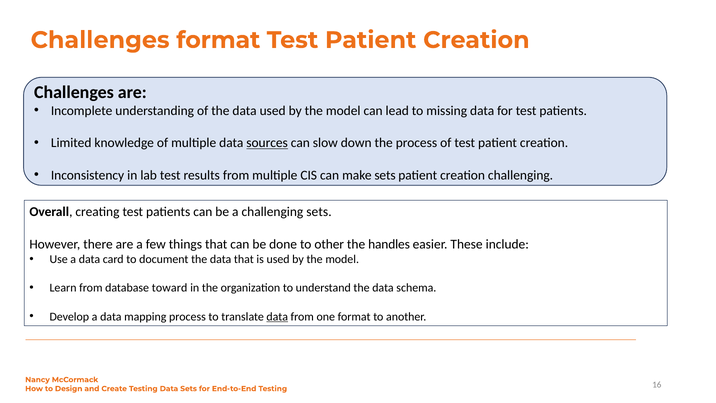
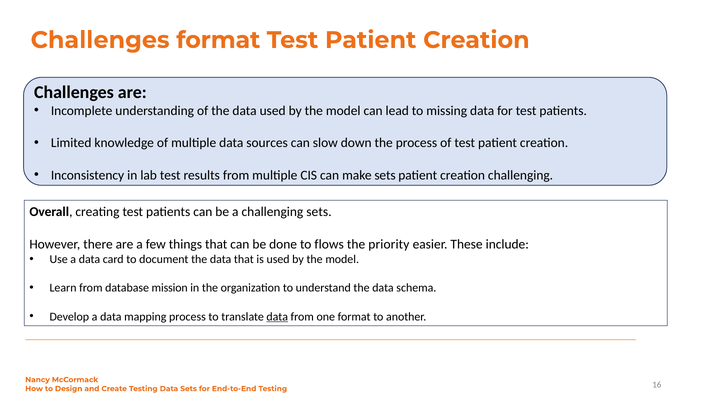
sources underline: present -> none
other: other -> flows
handles: handles -> priority
toward: toward -> mission
